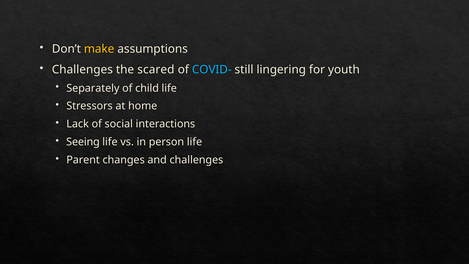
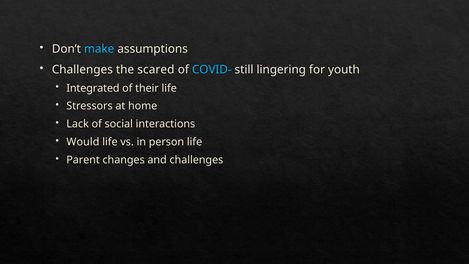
make colour: yellow -> light blue
Separately: Separately -> Integrated
child: child -> their
Seeing: Seeing -> Would
